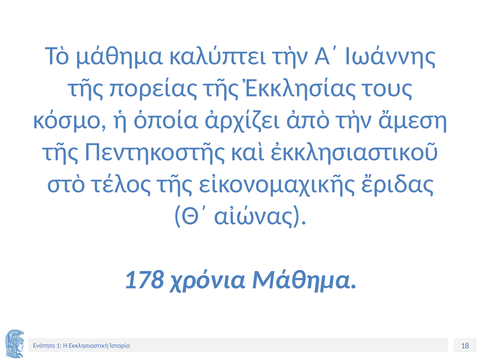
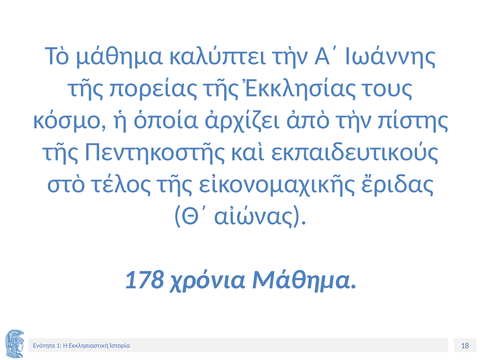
ἄμεση: ἄμεση -> πίστης
ἐκκλησιαστικοῦ: ἐκκλησιαστικοῦ -> εκπαιδευτικούς
